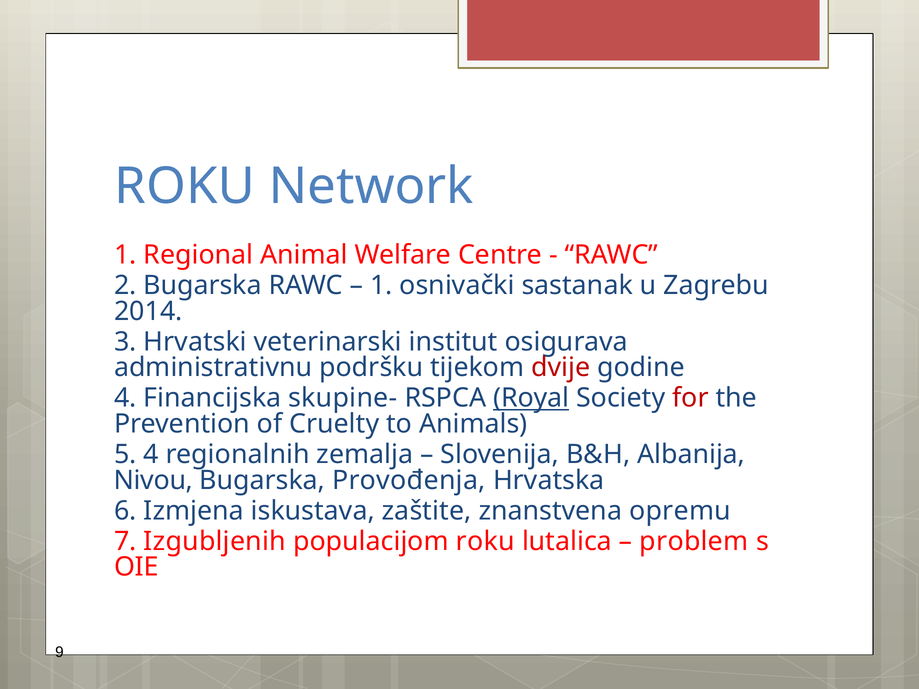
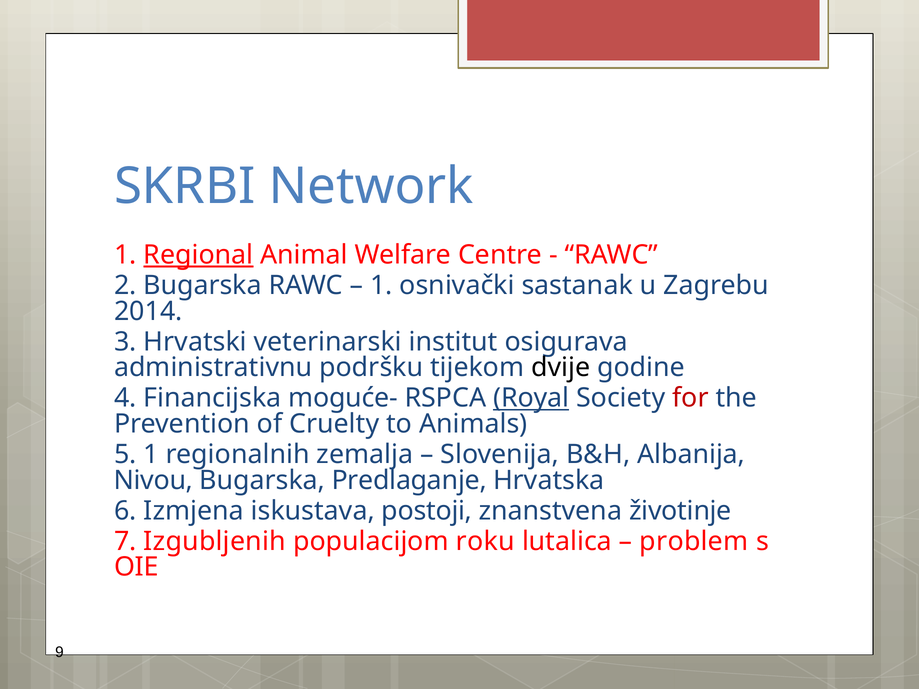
ROKU at (185, 186): ROKU -> SKRBI
Regional underline: none -> present
dvije colour: red -> black
skupine-: skupine- -> moguće-
5 4: 4 -> 1
Provođenja: Provođenja -> Predlaganje
zaštite: zaštite -> postoji
opremu: opremu -> životinje
